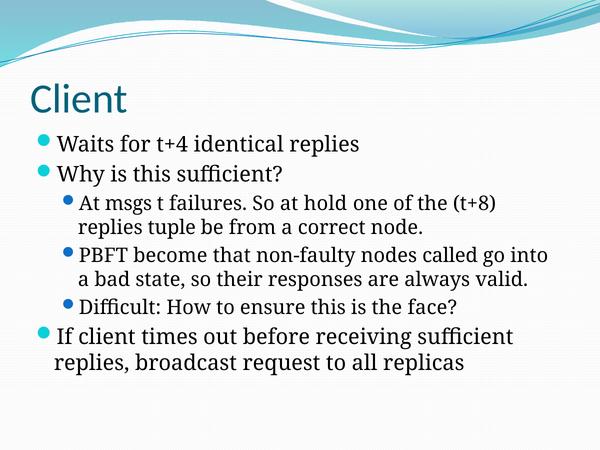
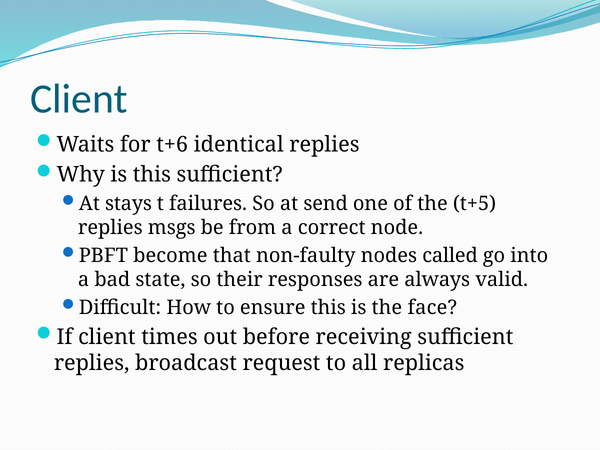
t+4: t+4 -> t+6
msgs: msgs -> stays
hold: hold -> send
t+8: t+8 -> t+5
tuple: tuple -> msgs
